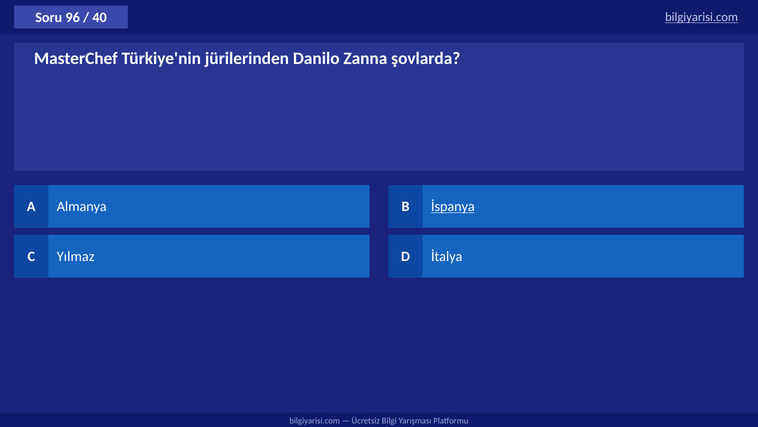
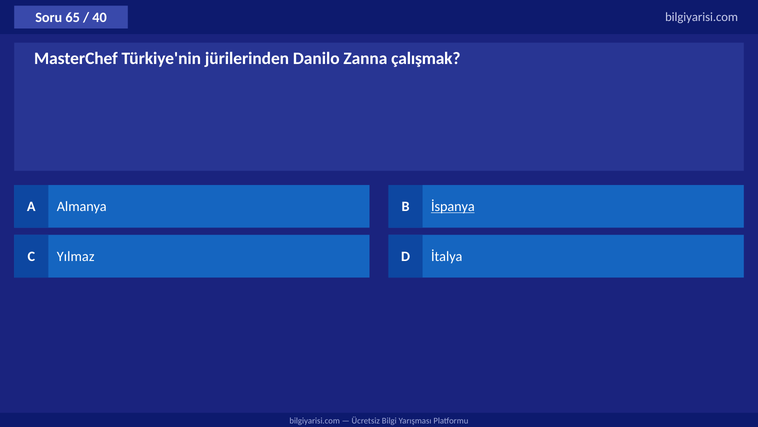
96: 96 -> 65
bilgiyarisi.com at (702, 17) underline: present -> none
şovlarda: şovlarda -> çalışmak
